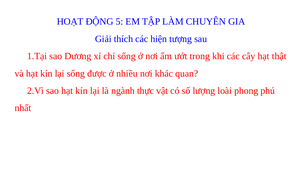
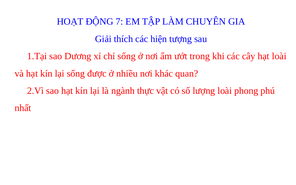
5: 5 -> 7
hạt thật: thật -> loài
